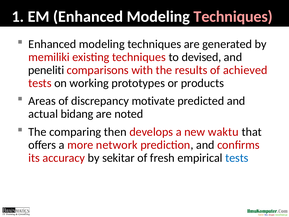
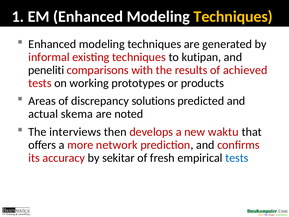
Techniques at (233, 17) colour: pink -> yellow
memiliki: memiliki -> informal
devised: devised -> kutipan
motivate: motivate -> solutions
bidang: bidang -> skema
comparing: comparing -> interviews
